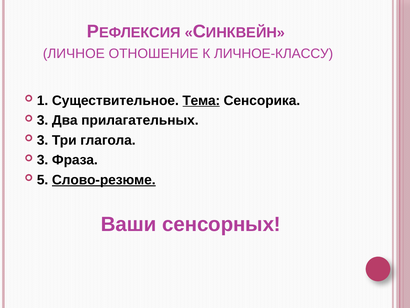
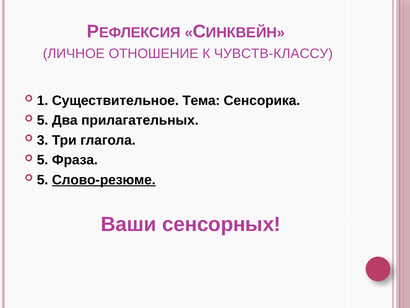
ЛИЧНОЕ-КЛАССУ: ЛИЧНОЕ-КЛАССУ -> ЧУВСТВ-КЛАССУ
Тема underline: present -> none
3 at (43, 120): 3 -> 5
3 at (43, 160): 3 -> 5
